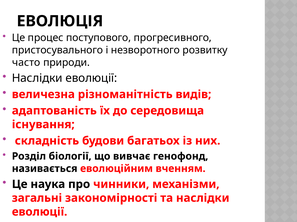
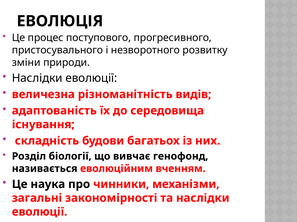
часто: часто -> зміни
